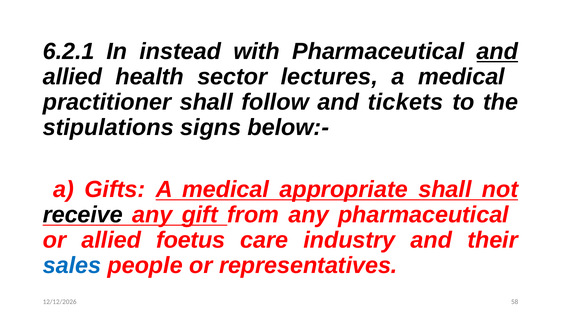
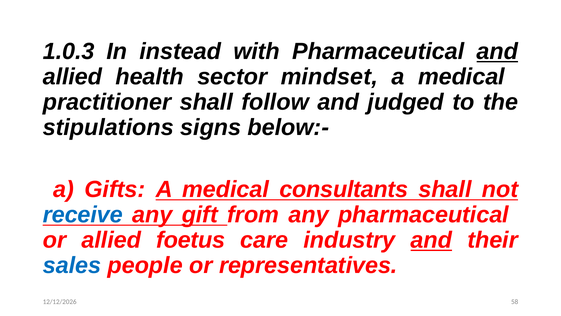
6.2.1: 6.2.1 -> 1.0.3
lectures: lectures -> mindset
tickets: tickets -> judged
appropriate: appropriate -> consultants
receive colour: black -> blue
and at (431, 240) underline: none -> present
